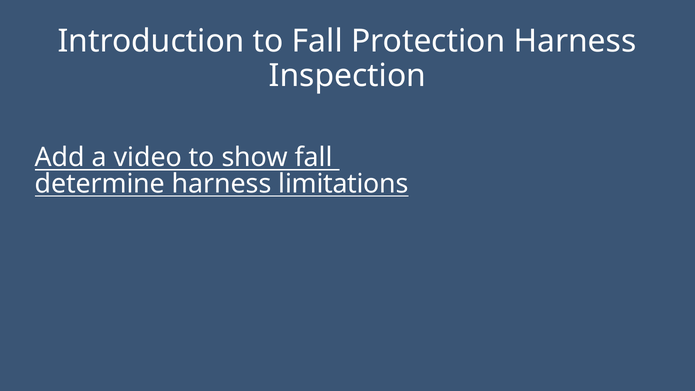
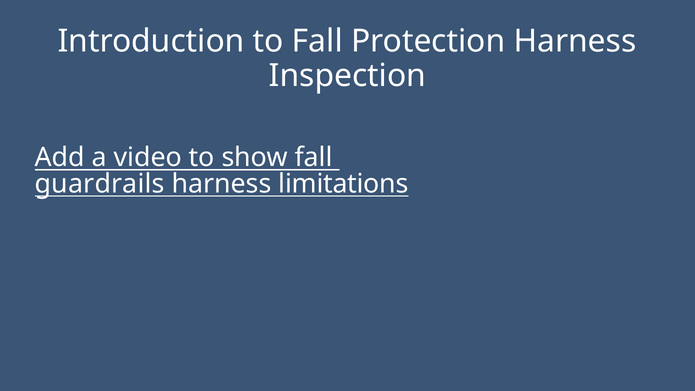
determine: determine -> guardrails
